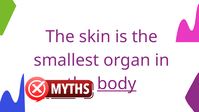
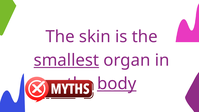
smallest underline: none -> present
